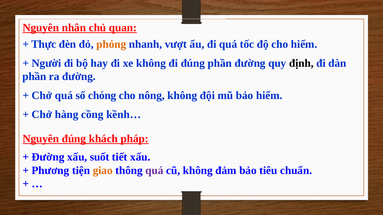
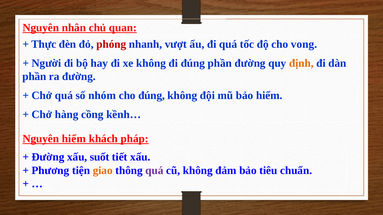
phóng colour: orange -> red
cho hiểm: hiểm -> vong
định colour: black -> orange
chóng: chóng -> nhóm
cho nông: nông -> đúng
Nguyên đúng: đúng -> hiểm
